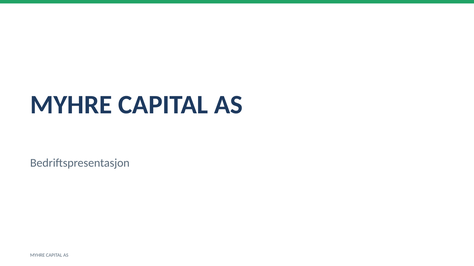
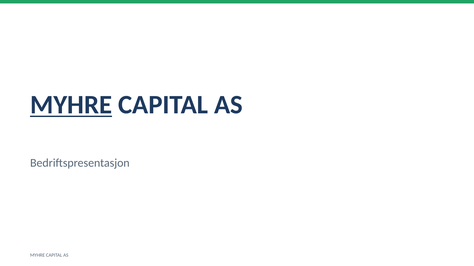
MYHRE at (71, 105) underline: none -> present
